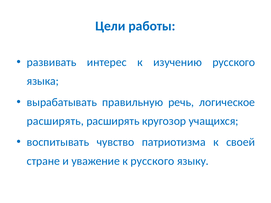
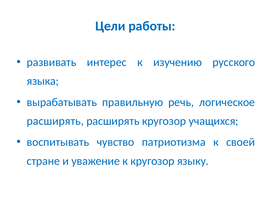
к русского: русского -> кругозор
